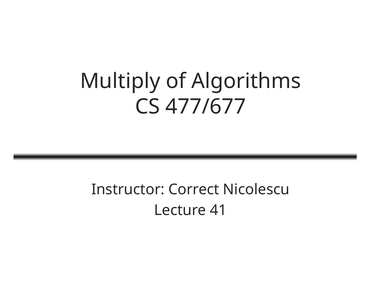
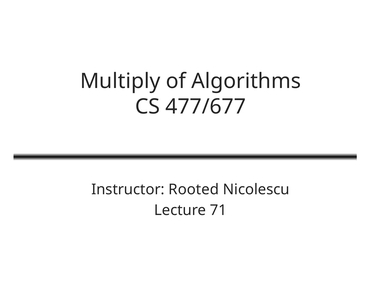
Correct: Correct -> Rooted
41: 41 -> 71
